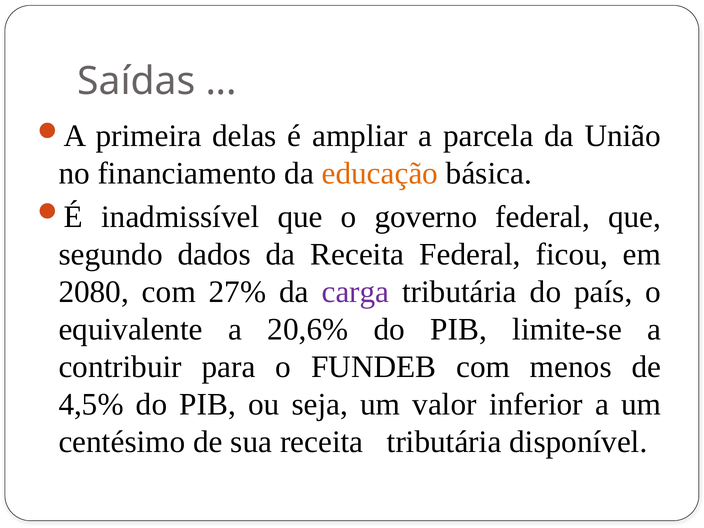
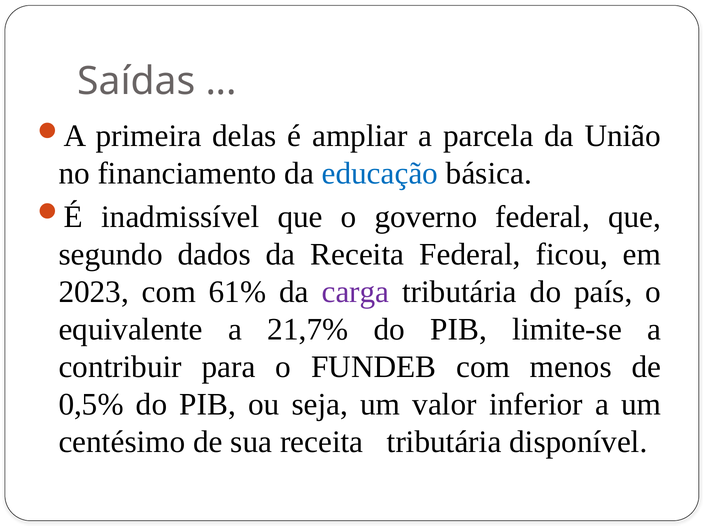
educação colour: orange -> blue
2080: 2080 -> 2023
27%: 27% -> 61%
20,6%: 20,6% -> 21,7%
4,5%: 4,5% -> 0,5%
